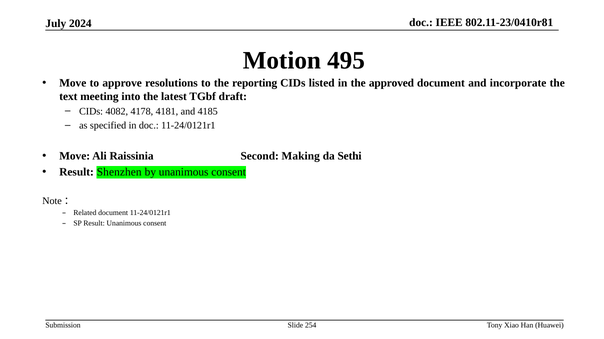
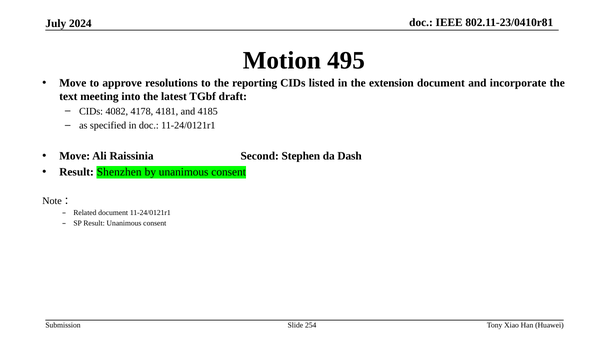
approved: approved -> extension
Making: Making -> Stephen
Sethi: Sethi -> Dash
